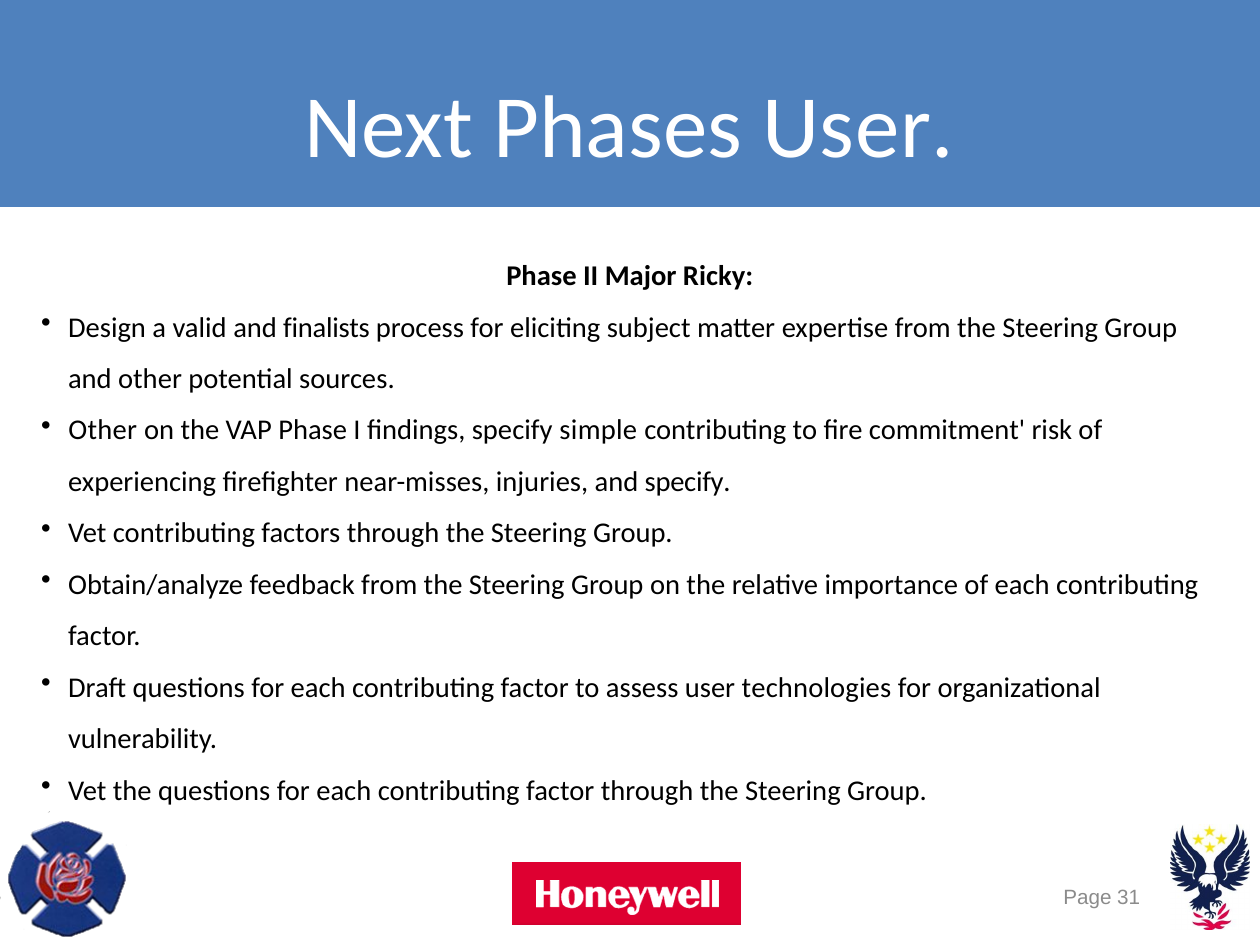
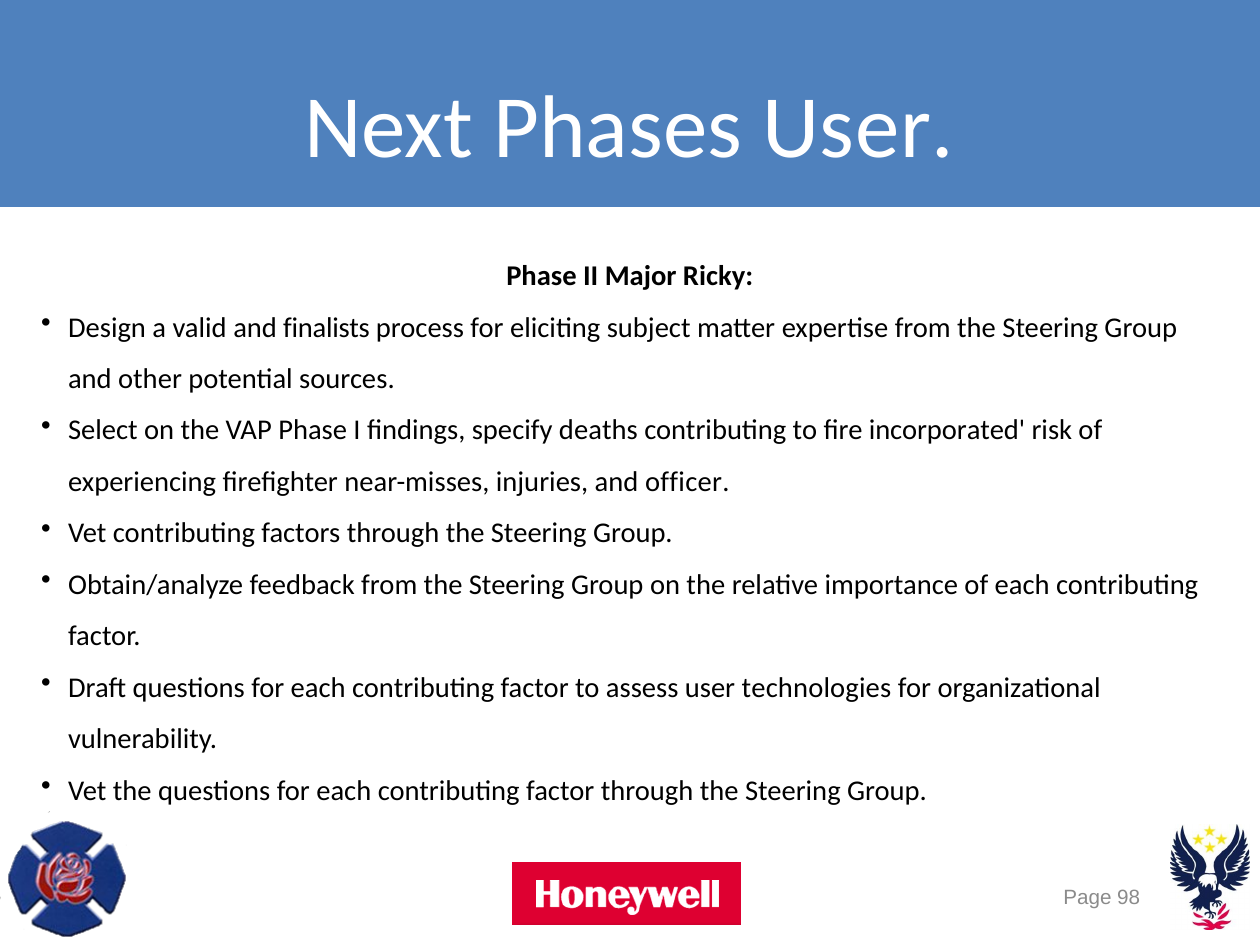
Other at (103, 431): Other -> Select
simple: simple -> deaths
commitment: commitment -> incorporated
and specify: specify -> officer
31: 31 -> 98
